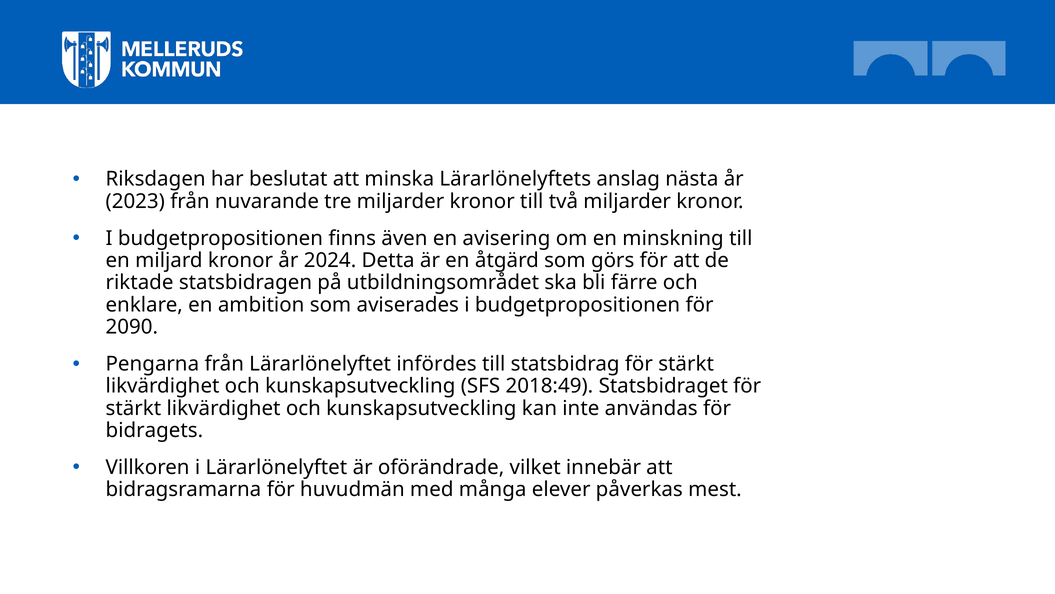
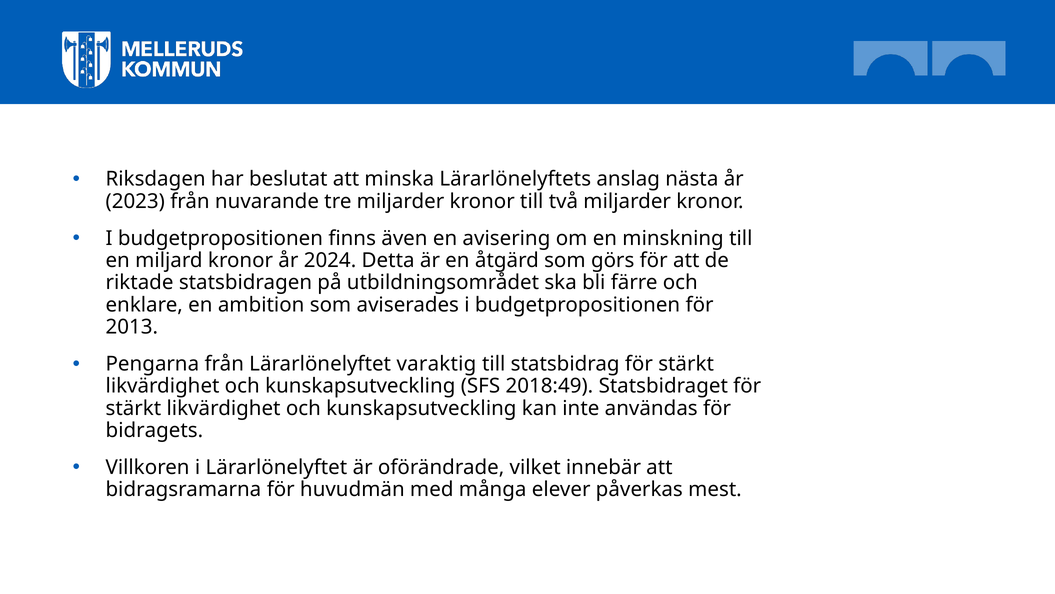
2090: 2090 -> 2013
infördes: infördes -> varaktig
